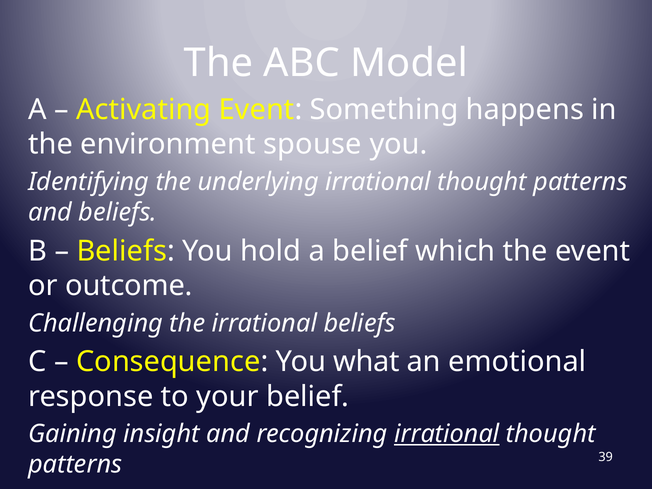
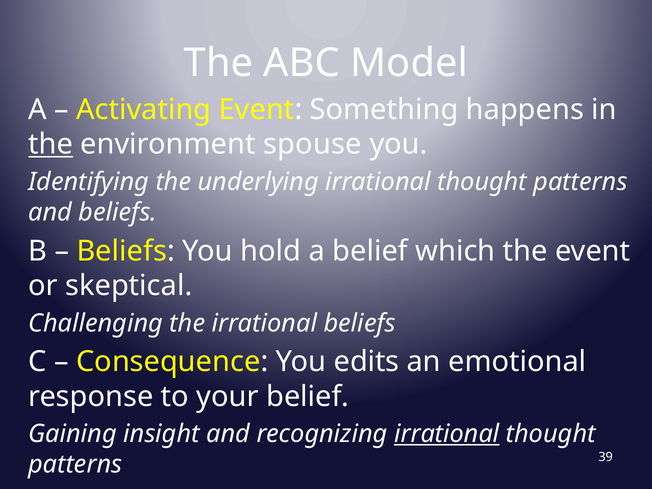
the at (51, 144) underline: none -> present
outcome: outcome -> skeptical
what: what -> edits
